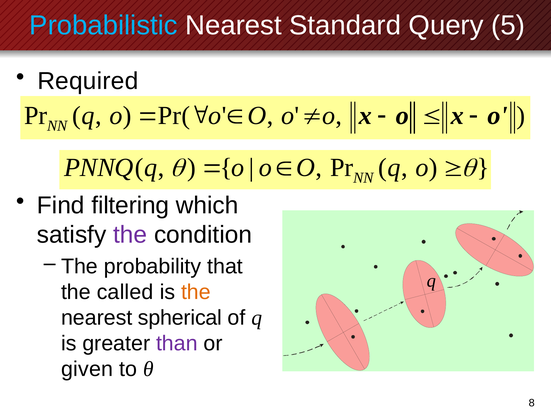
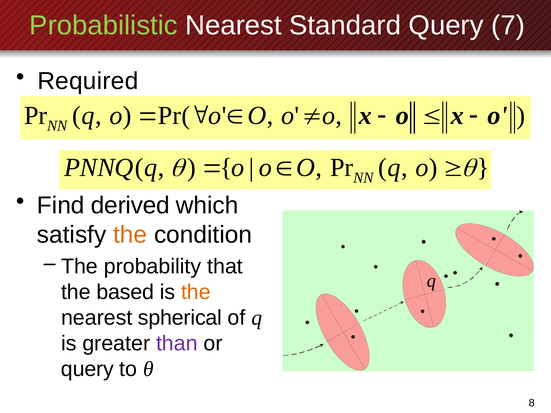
Probabilistic colour: light blue -> light green
5: 5 -> 7
filtering: filtering -> derived
the at (130, 235) colour: purple -> orange
called: called -> based
given at (87, 369): given -> query
